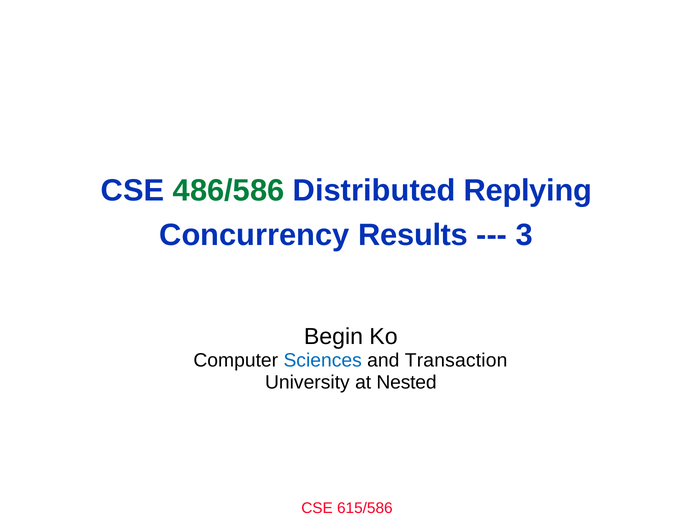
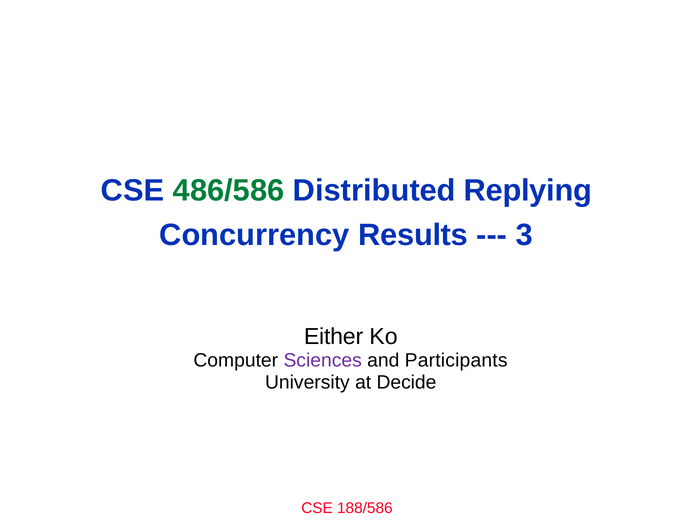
Begin: Begin -> Either
Sciences colour: blue -> purple
Transaction: Transaction -> Participants
Nested: Nested -> Decide
615/586: 615/586 -> 188/586
